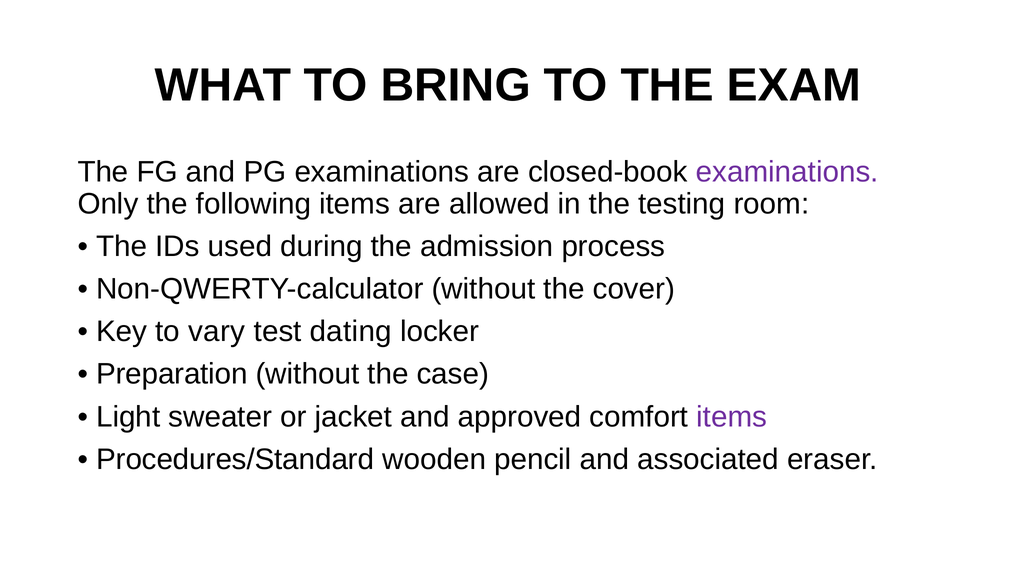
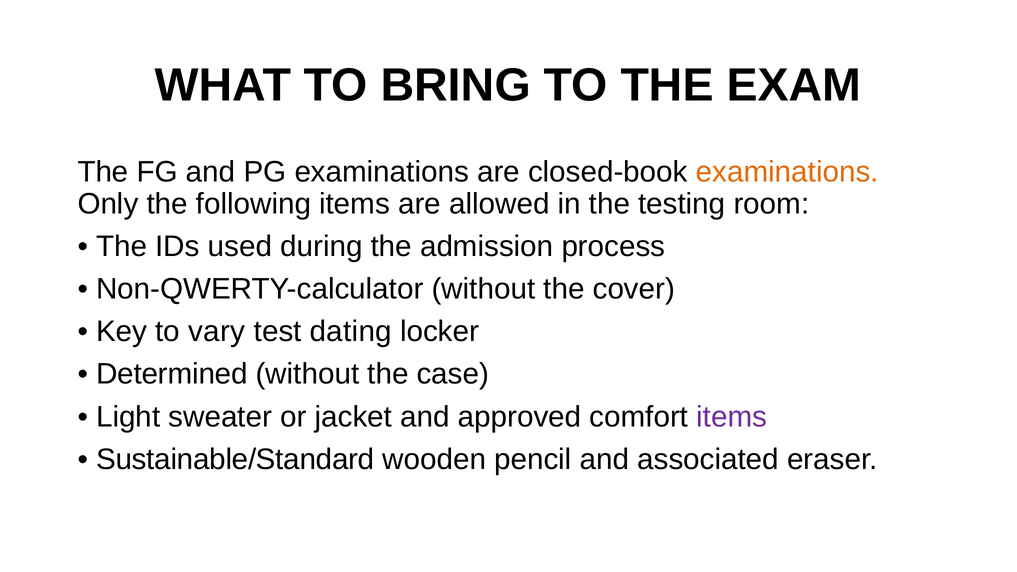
examinations at (787, 172) colour: purple -> orange
Preparation: Preparation -> Determined
Procedures/Standard: Procedures/Standard -> Sustainable/Standard
